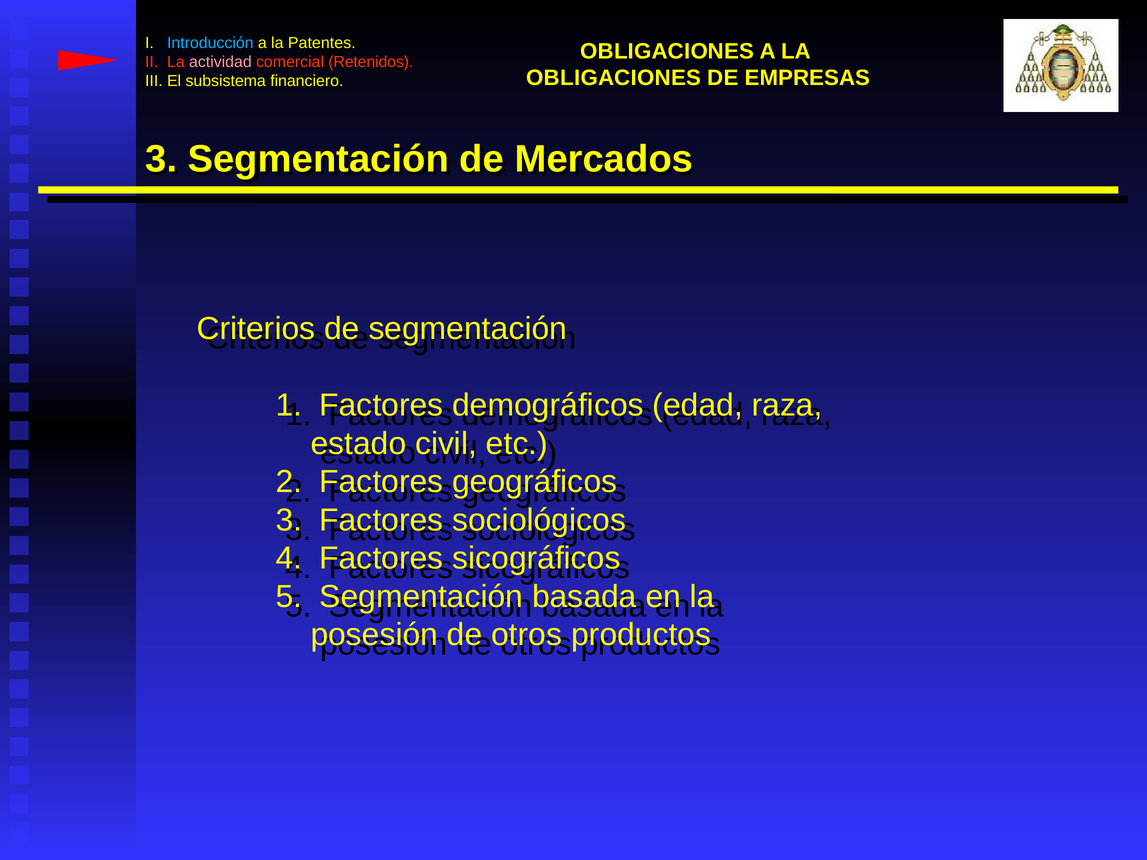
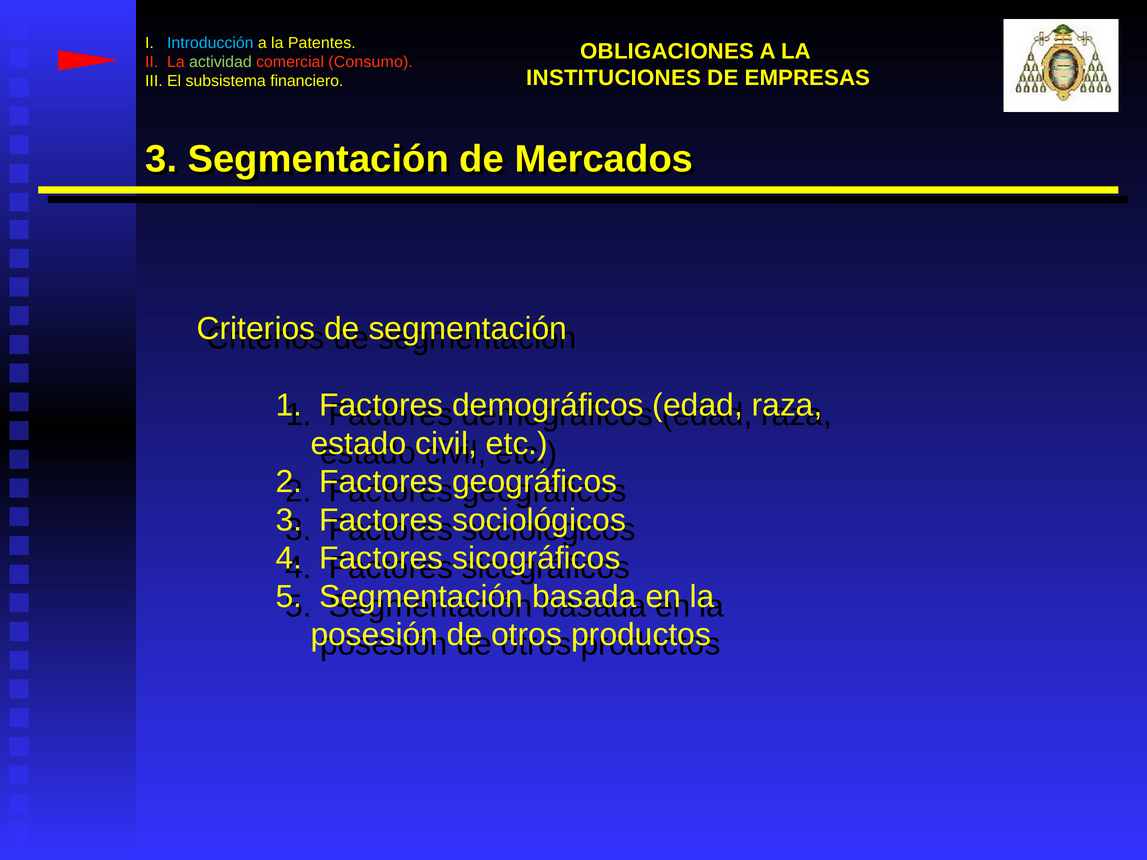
actividad colour: pink -> light green
Retenidos: Retenidos -> Consumo
OBLIGACIONES at (614, 78): OBLIGACIONES -> INSTITUCIONES
